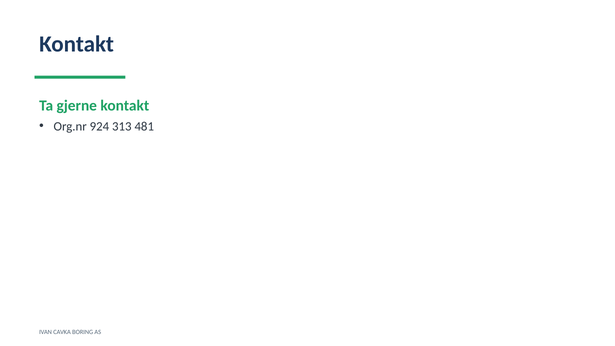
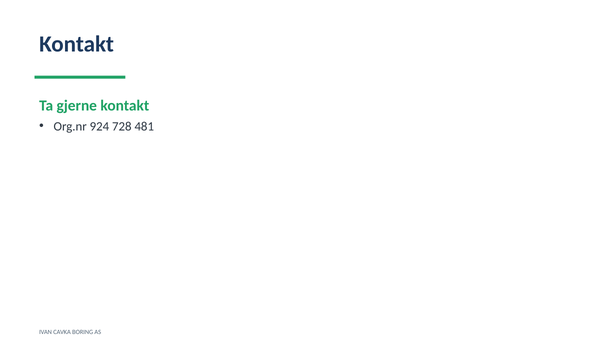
313: 313 -> 728
